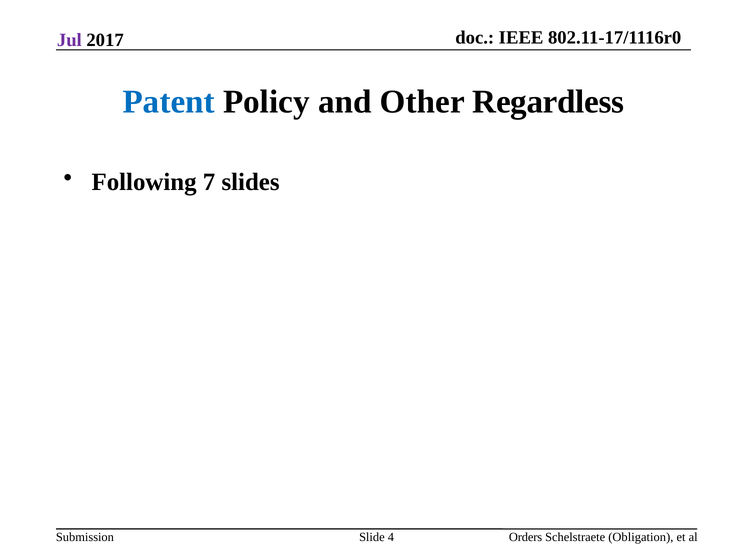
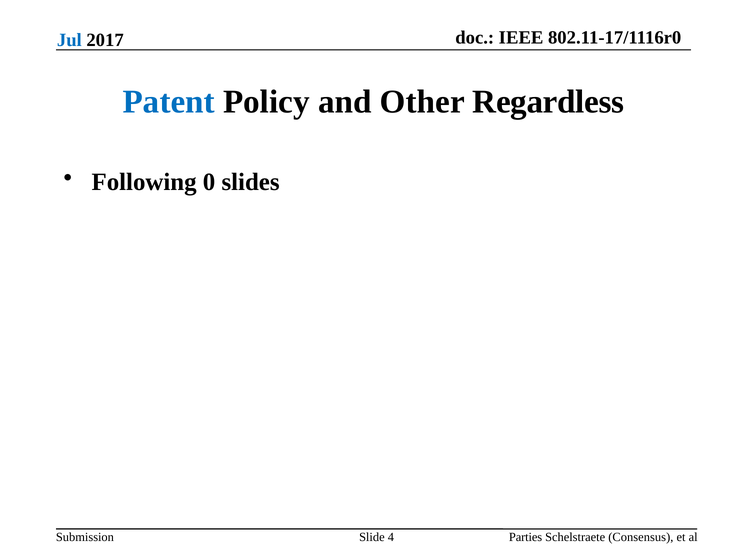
Jul colour: purple -> blue
7: 7 -> 0
Orders: Orders -> Parties
Obligation: Obligation -> Consensus
